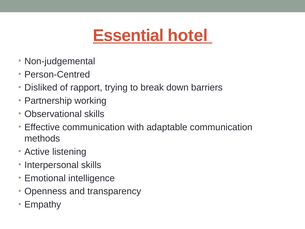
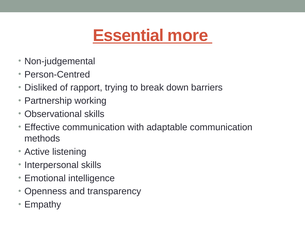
hotel: hotel -> more
